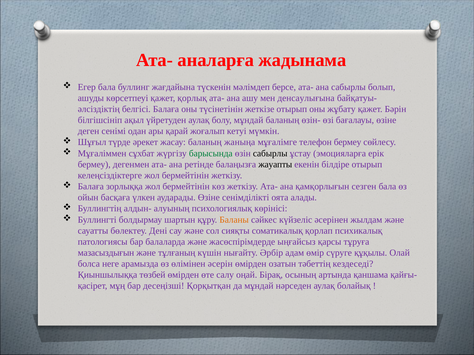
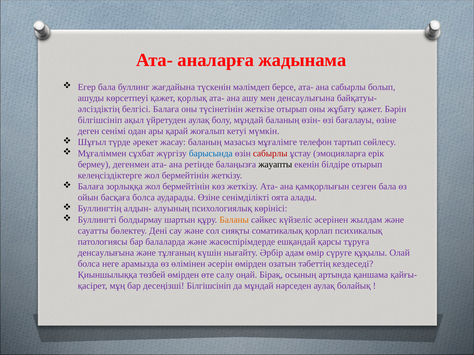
жаныңа: жаныңа -> мазасыз
телефон бермеу: бермеу -> тартып
барысында colour: green -> blue
сабырлы at (270, 154) colour: black -> red
басқаға үлкен: үлкен -> болса
ыңғайсыз: ыңғайсыз -> ешқандай
мазасыздығын at (106, 253): мазасыздығын -> денсаулығына
десеңізші Қорқытқан: Қорқытқан -> Білгішсініп
